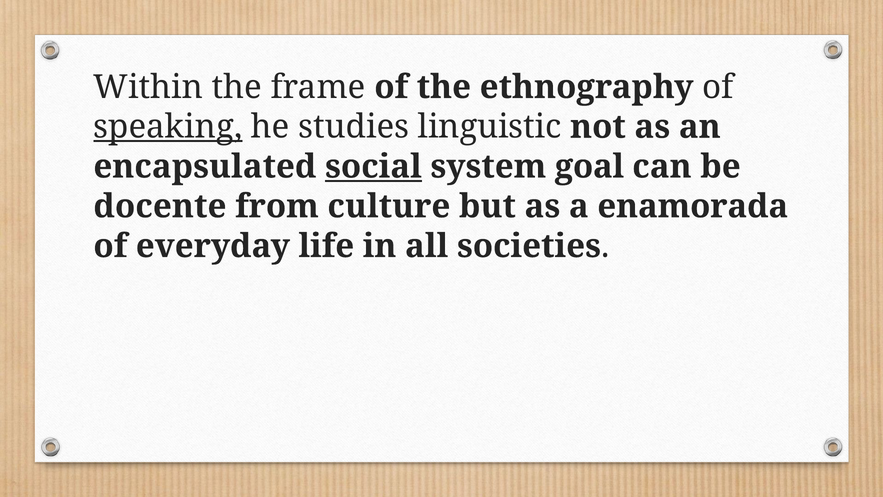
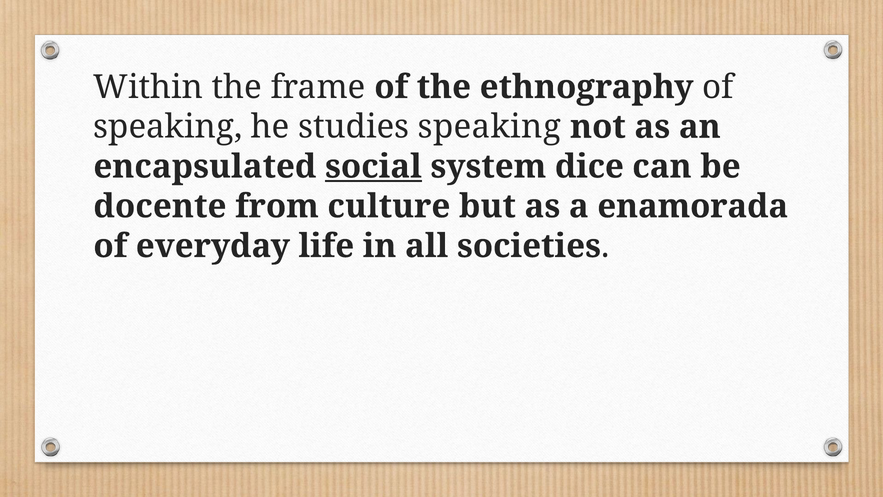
speaking at (168, 127) underline: present -> none
studies linguistic: linguistic -> speaking
goal: goal -> dice
